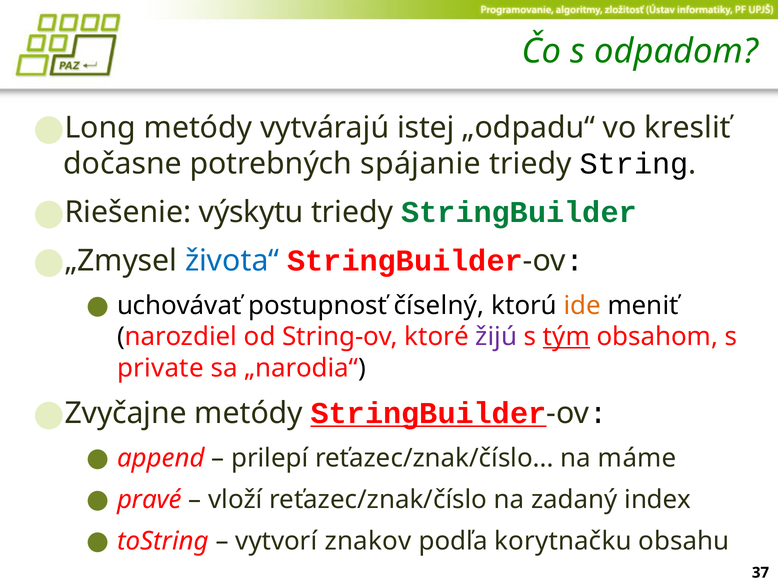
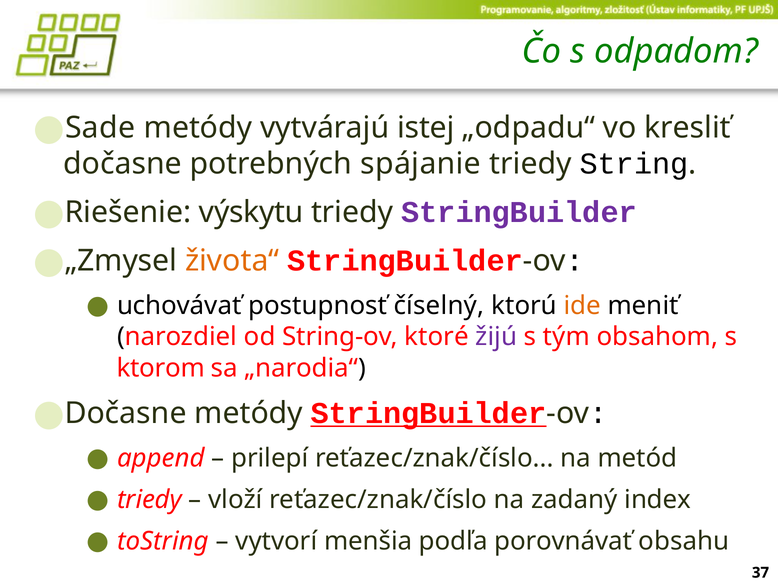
Long: Long -> Sade
StringBuilder at (519, 212) colour: green -> purple
života“ colour: blue -> orange
tým underline: present -> none
private: private -> ktorom
Zvyčajne at (126, 413): Zvyčajne -> Dočasne
máme: máme -> metód
pravé at (149, 499): pravé -> triedy
znakov: znakov -> menšia
korytnačku: korytnačku -> porovnávať
